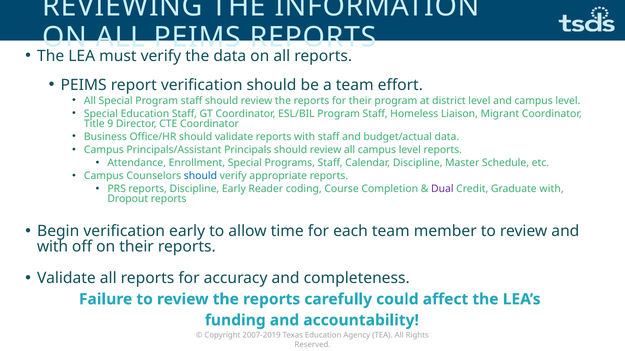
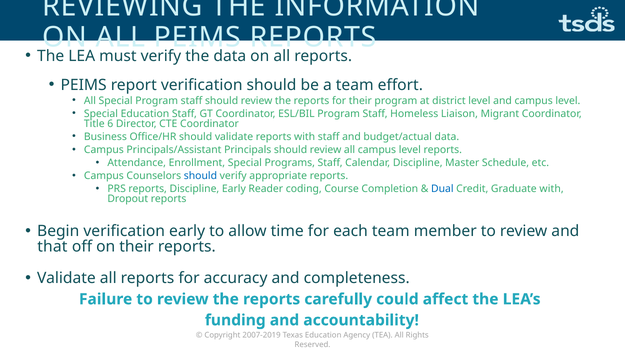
9: 9 -> 6
Dual colour: purple -> blue
with at (53, 247): with -> that
